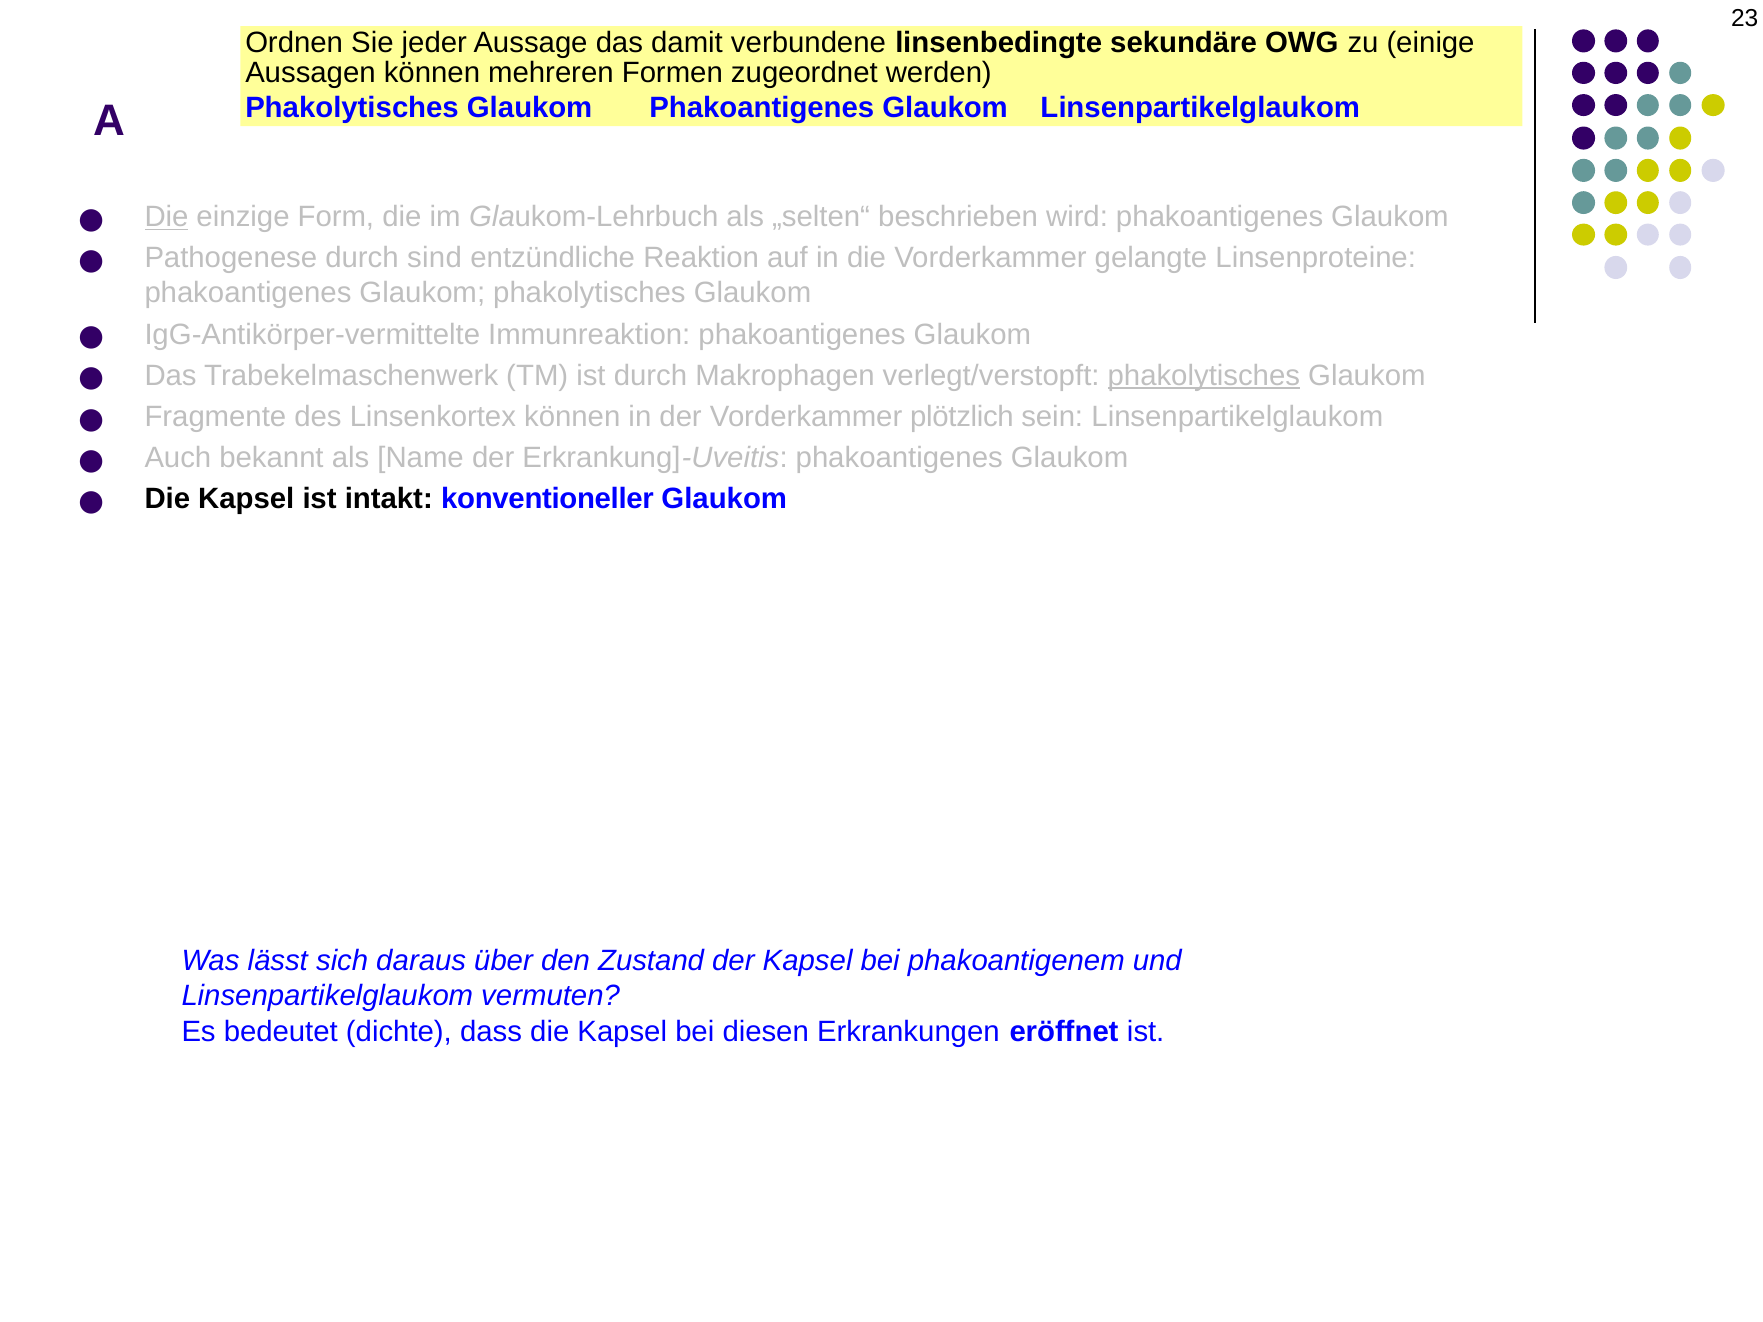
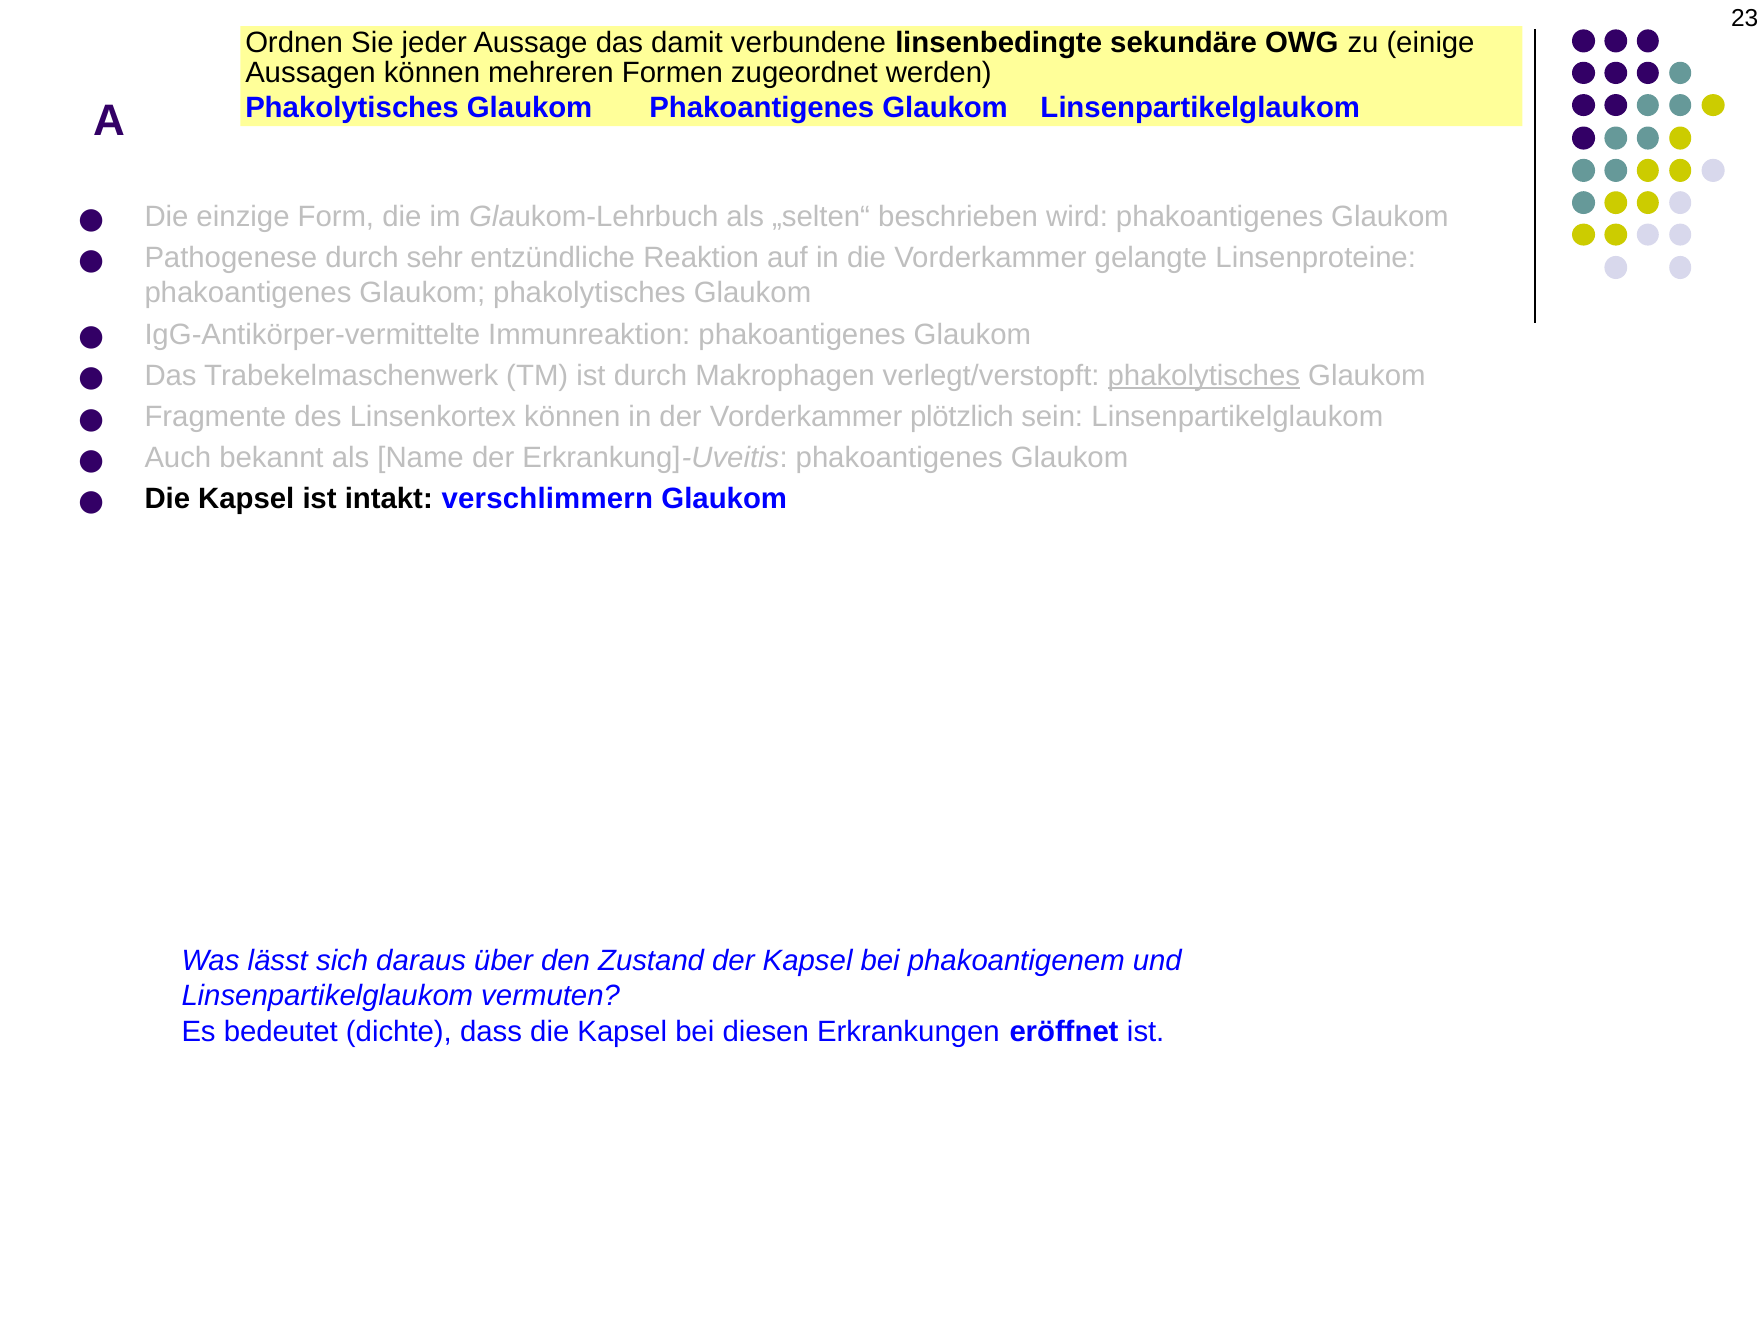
Die at (166, 217) underline: present -> none
sind: sind -> sehr
konventioneller: konventioneller -> verschlimmern
